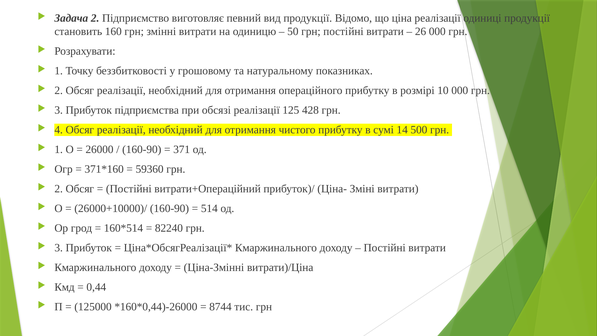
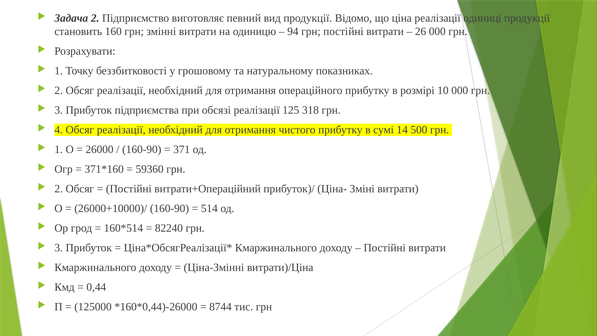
50: 50 -> 94
428: 428 -> 318
